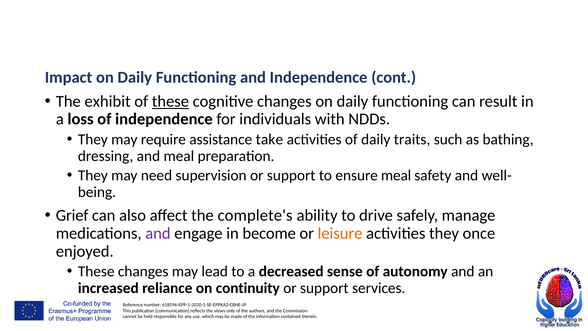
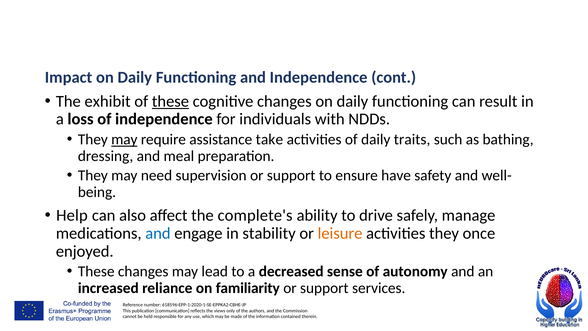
may at (124, 139) underline: none -> present
ensure meal: meal -> have
Grief: Grief -> Help
and at (158, 233) colour: purple -> blue
become: become -> stability
continuity: continuity -> familiarity
